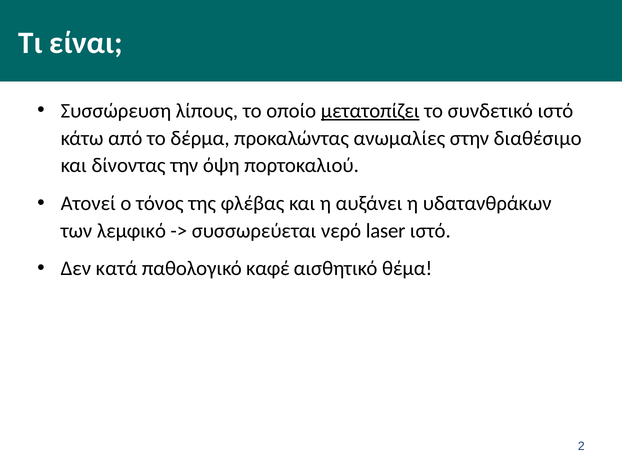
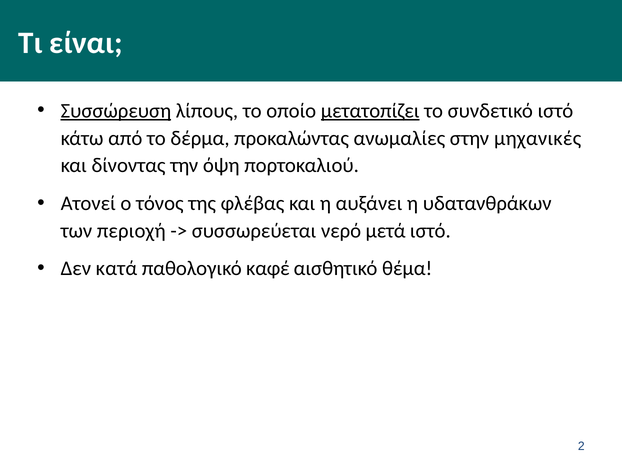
Συσσώρευση underline: none -> present
διαθέσιμο: διαθέσιμο -> μηχανικές
λεμφικό: λεμφικό -> περιοχή
laser: laser -> μετά
